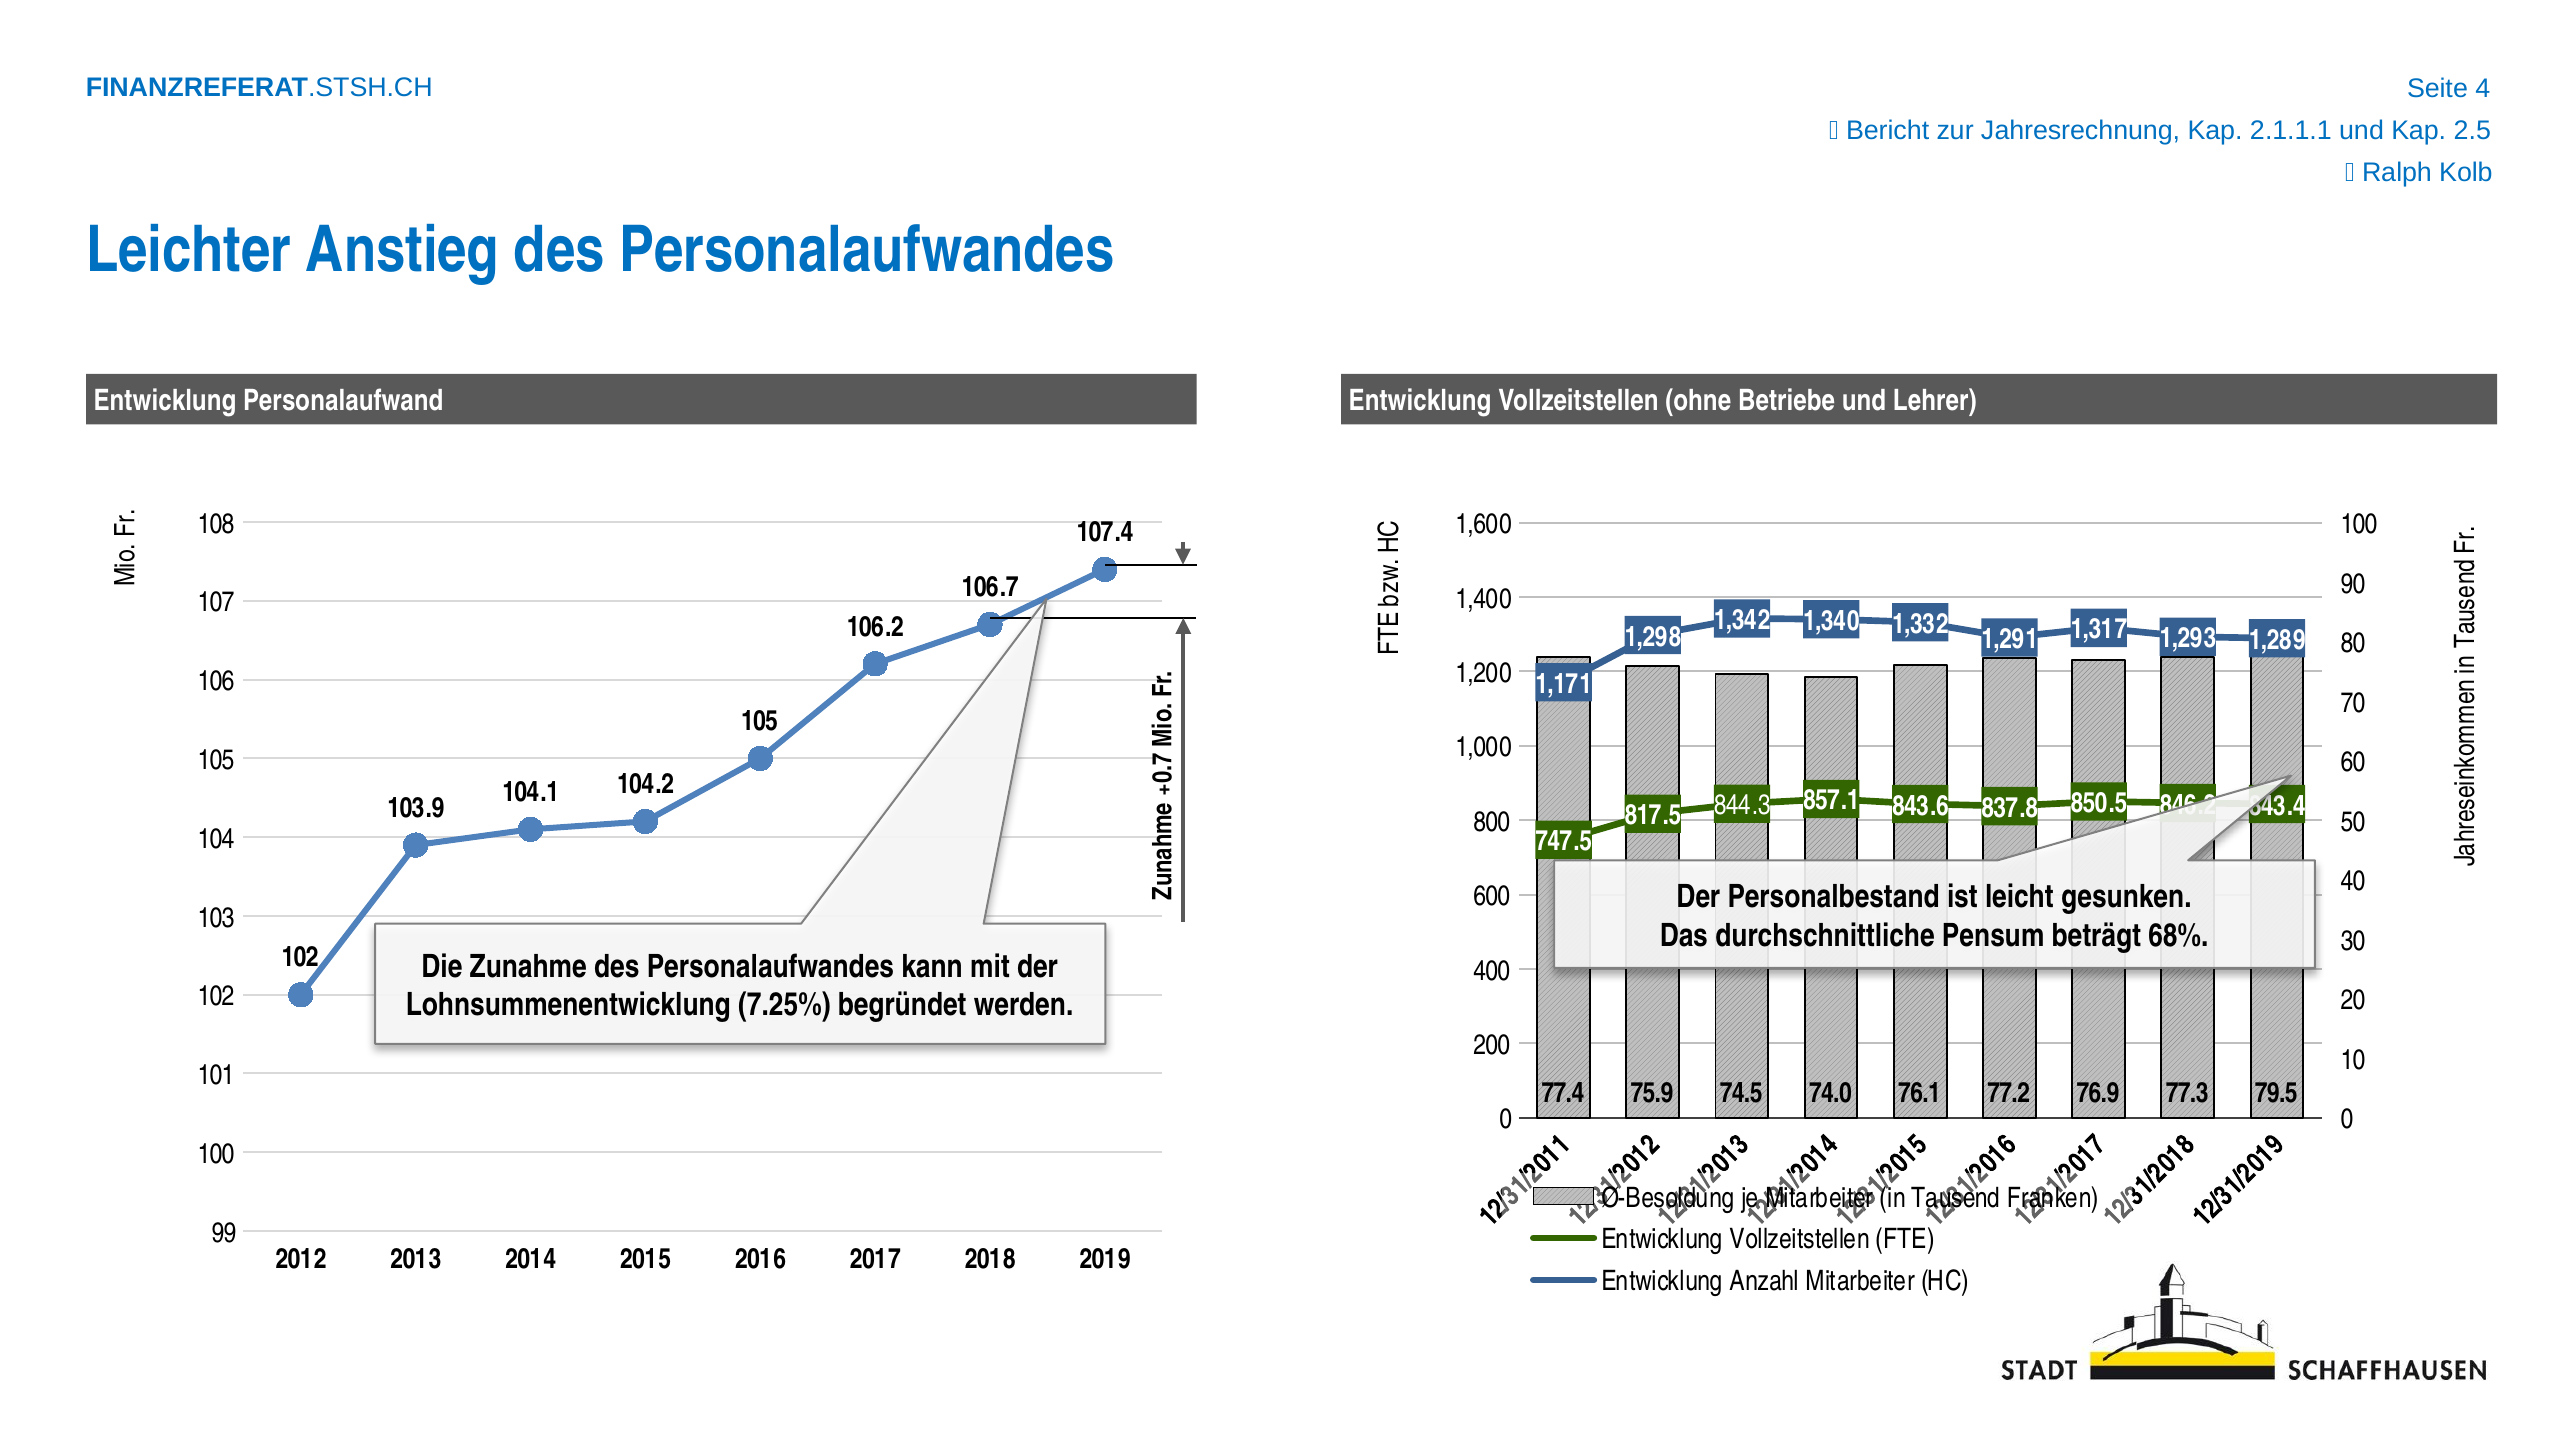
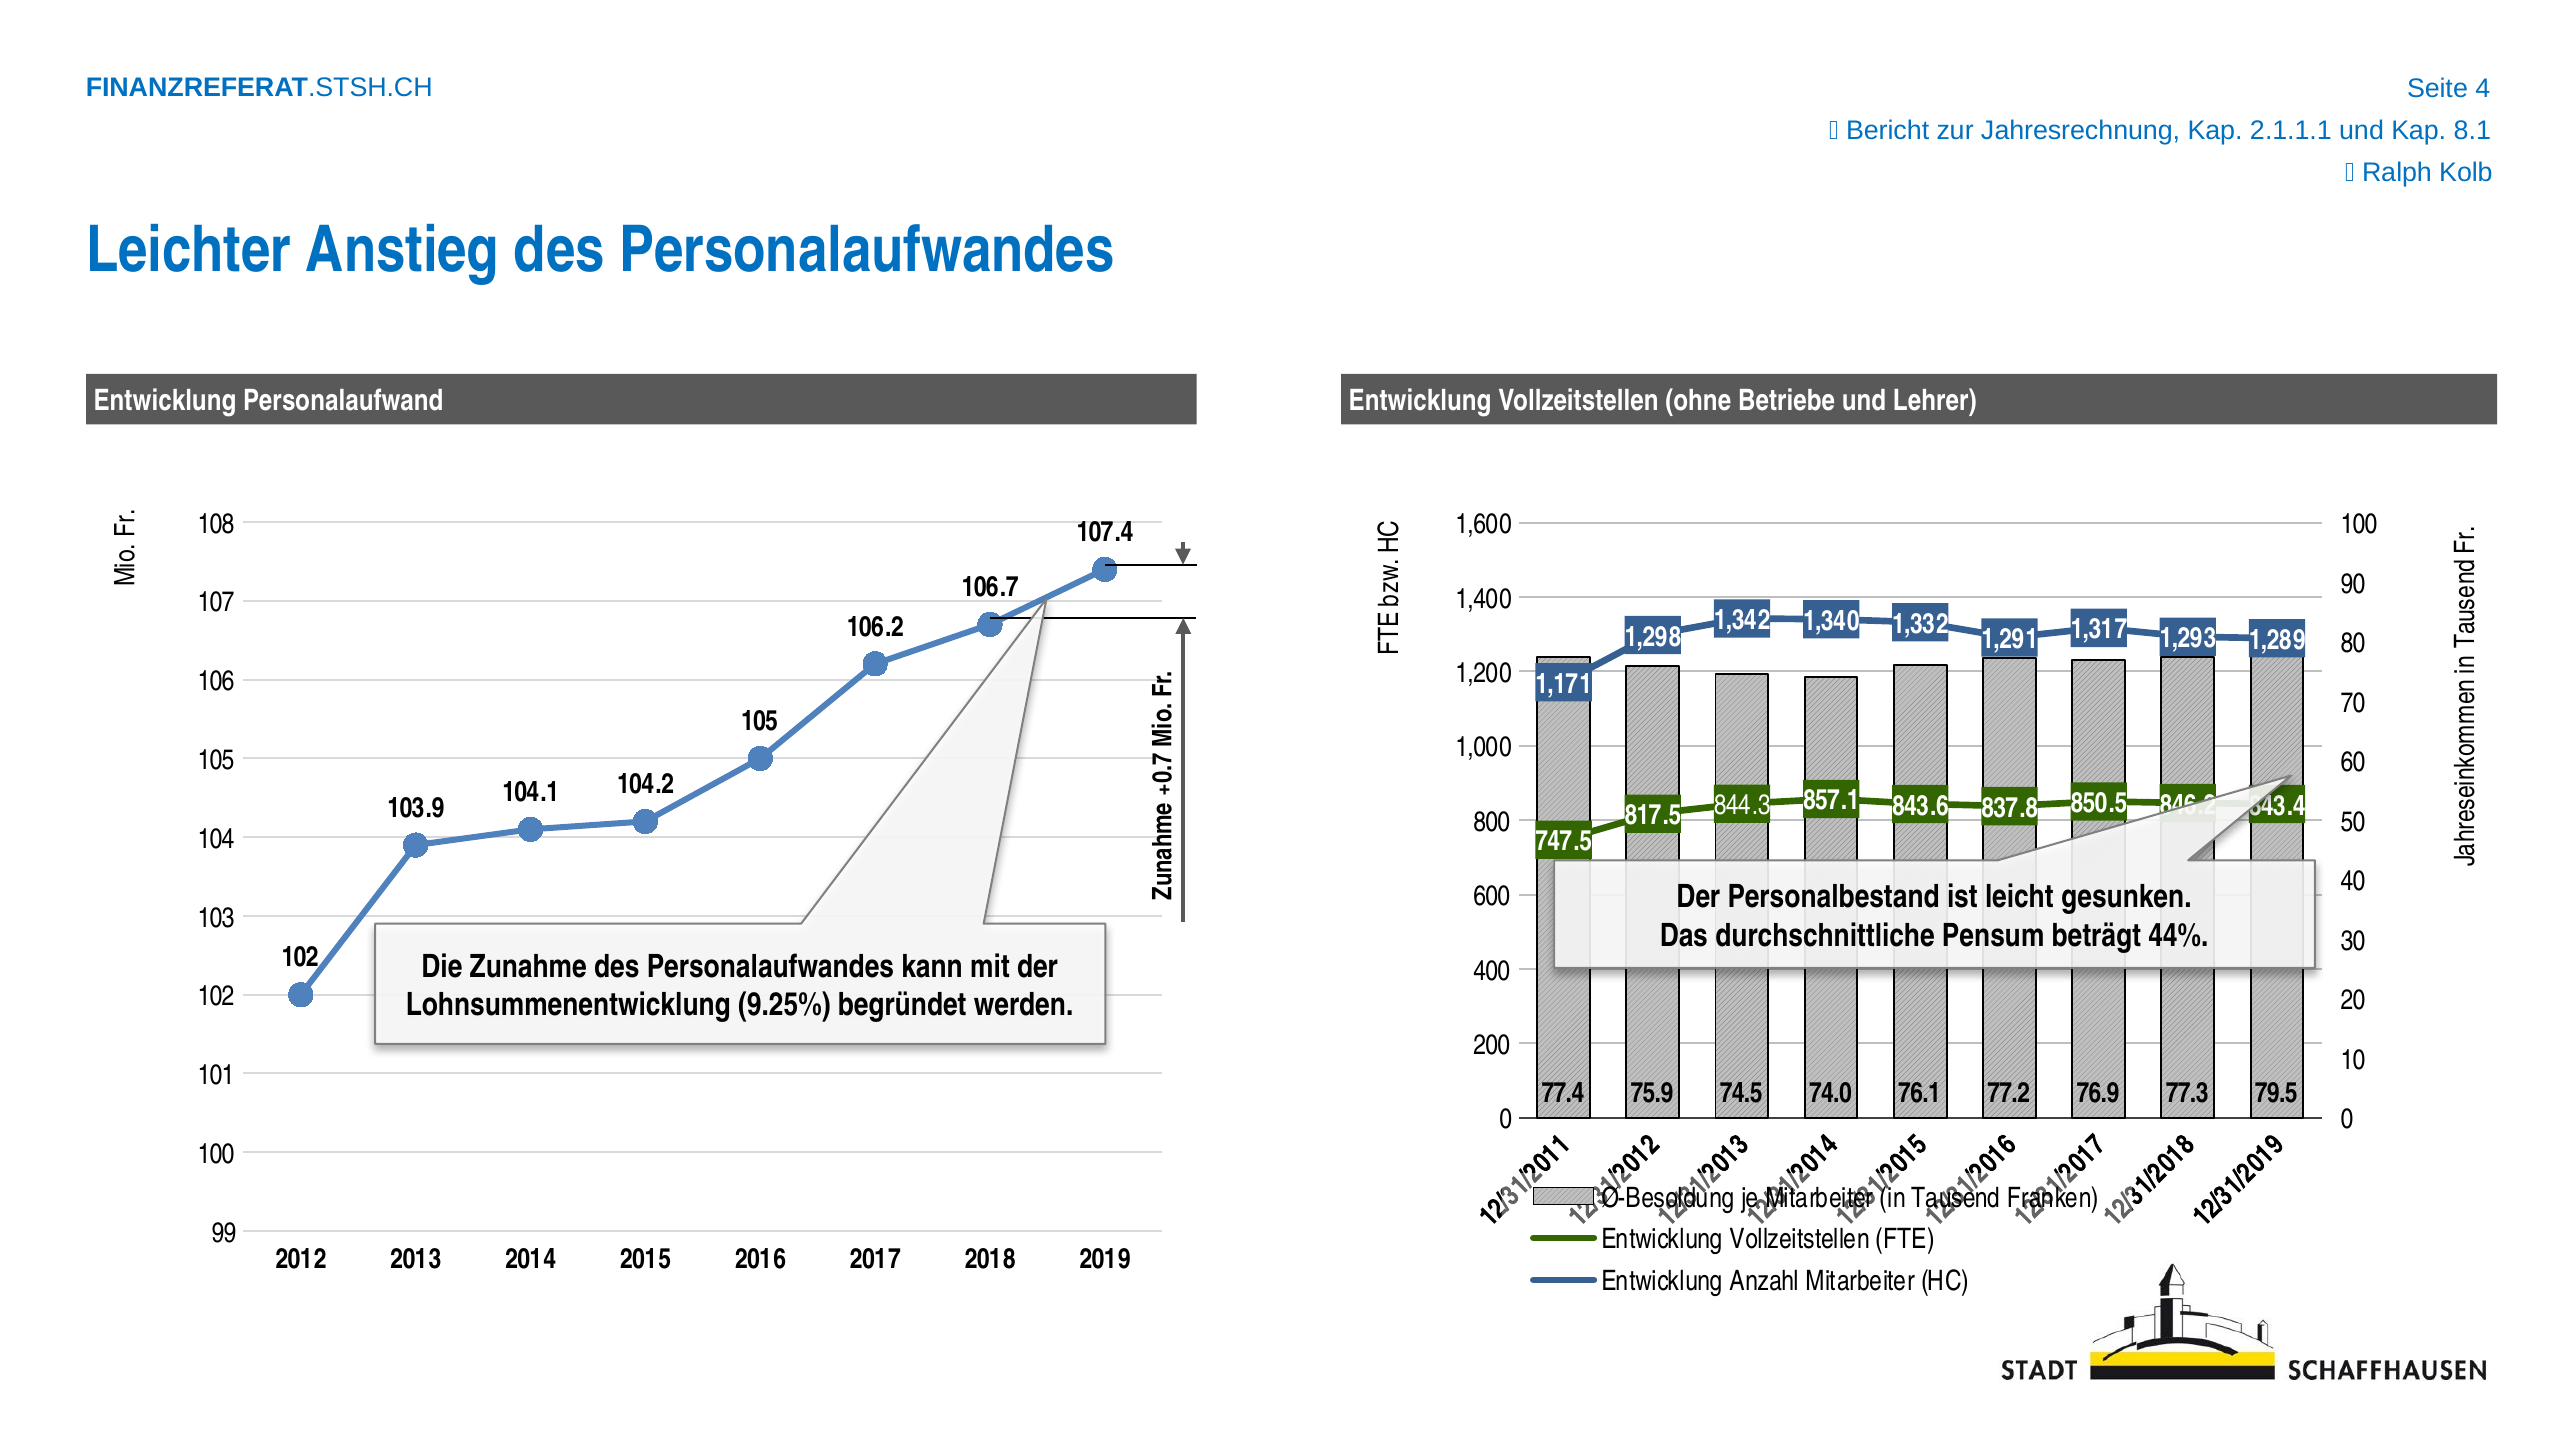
2.5: 2.5 -> 8.1
68%: 68% -> 44%
7.25%: 7.25% -> 9.25%
